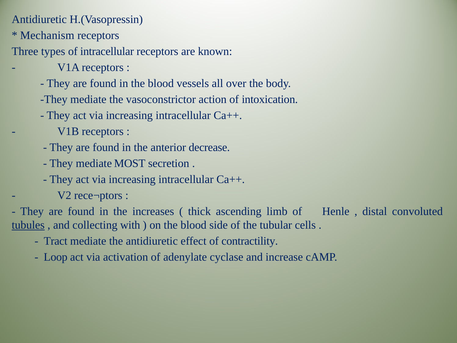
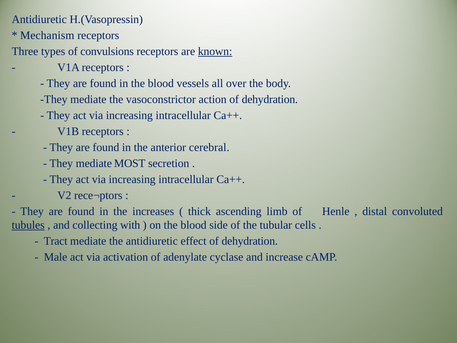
of intracellular: intracellular -> convulsions
known underline: none -> present
action of intoxication: intoxication -> dehydration
decrease: decrease -> cerebral
effect of contractility: contractility -> dehydration
Loop: Loop -> Male
